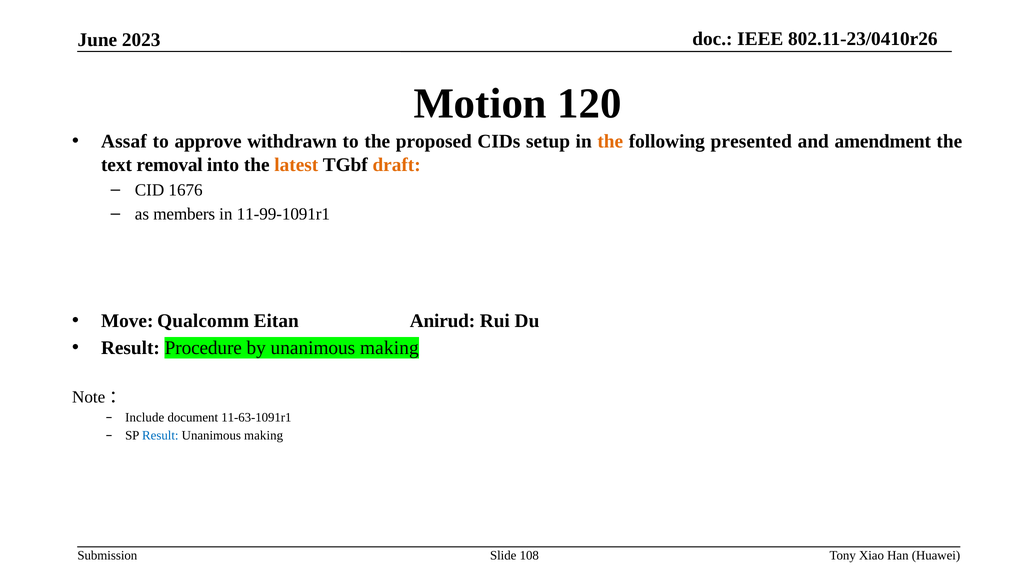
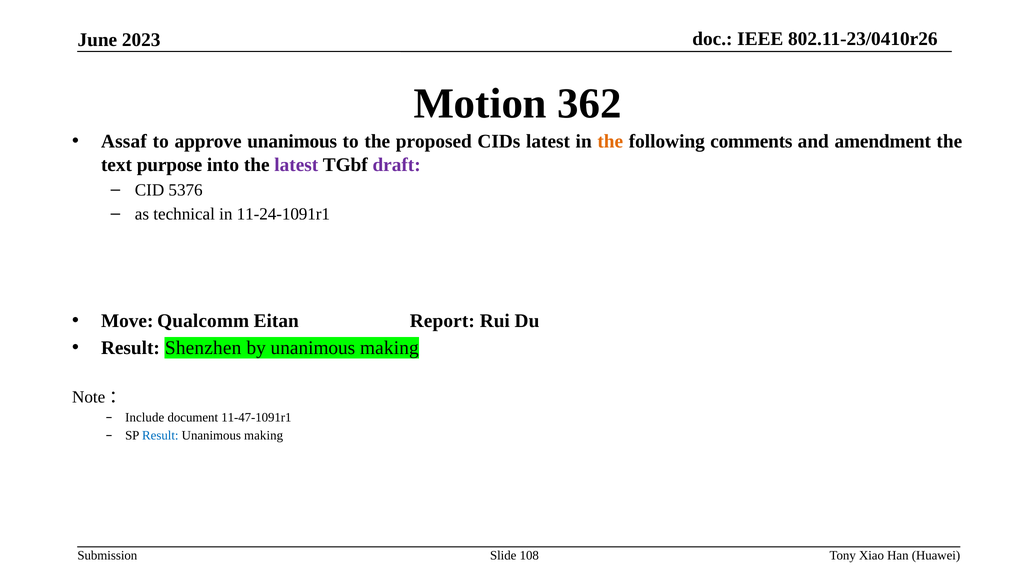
120: 120 -> 362
approve withdrawn: withdrawn -> unanimous
CIDs setup: setup -> latest
presented: presented -> comments
removal: removal -> purpose
latest at (296, 165) colour: orange -> purple
draft colour: orange -> purple
1676: 1676 -> 5376
members: members -> technical
11-99-1091r1: 11-99-1091r1 -> 11-24-1091r1
Anirud: Anirud -> Report
Procedure: Procedure -> Shenzhen
11-63-1091r1: 11-63-1091r1 -> 11-47-1091r1
